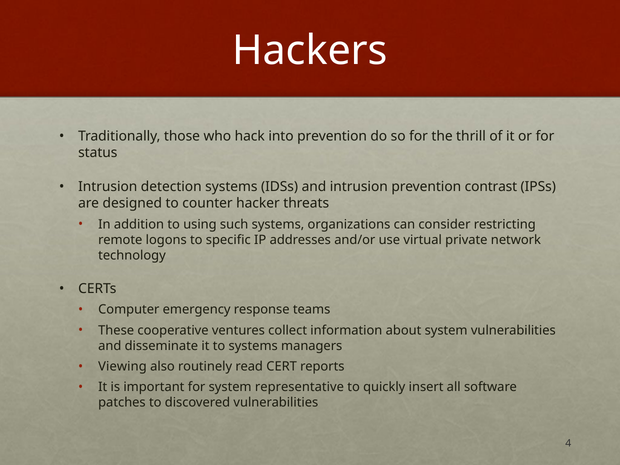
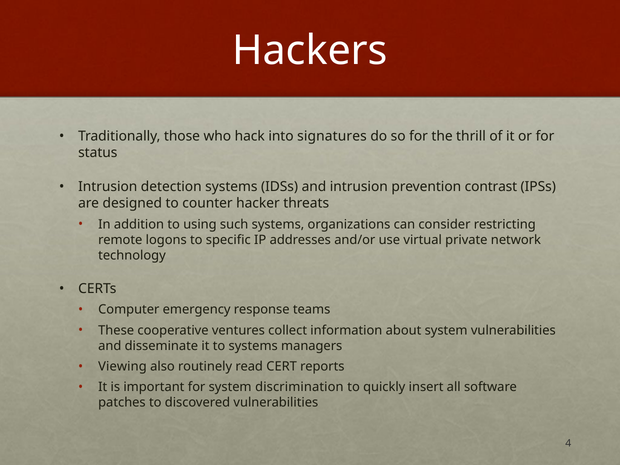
into prevention: prevention -> signatures
representative: representative -> discrimination
